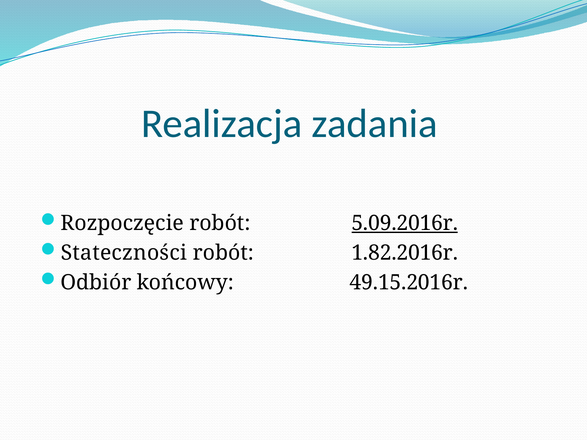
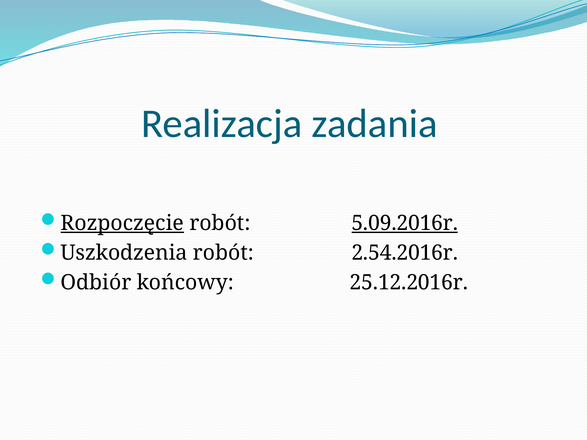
Rozpoczęcie underline: none -> present
Stateczności: Stateczności -> Uszkodzenia
1.82.2016r: 1.82.2016r -> 2.54.2016r
49.15.2016r: 49.15.2016r -> 25.12.2016r
